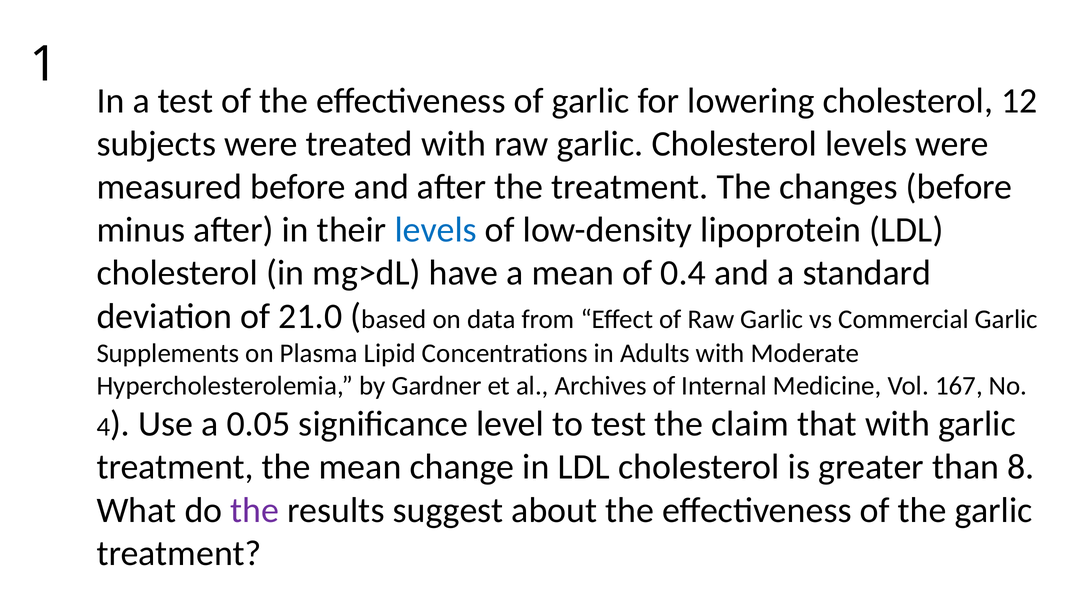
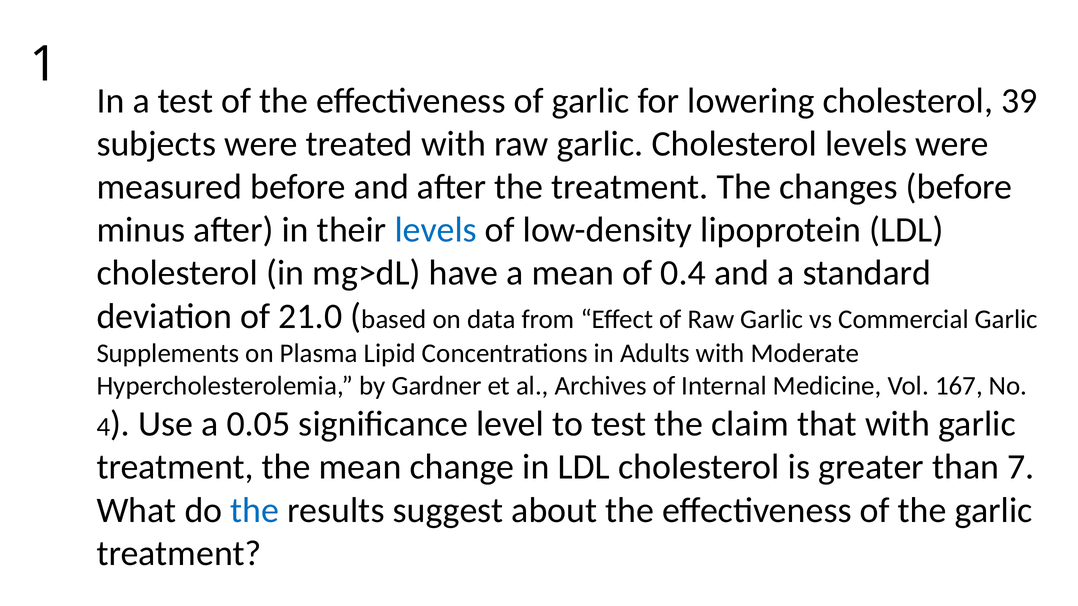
12: 12 -> 39
8: 8 -> 7
the at (255, 511) colour: purple -> blue
